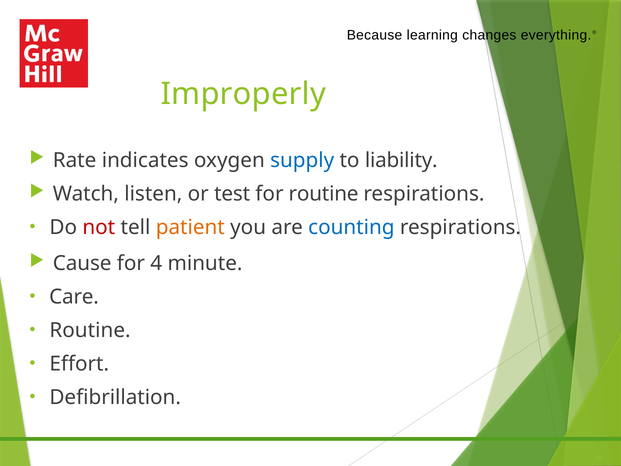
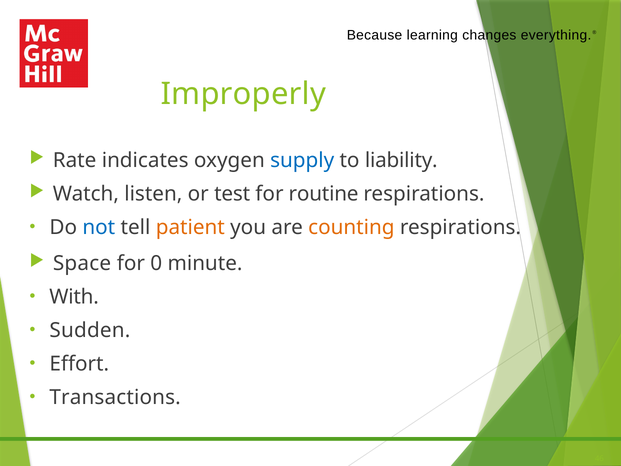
not colour: red -> blue
counting colour: blue -> orange
Cause: Cause -> Space
4: 4 -> 0
Care: Care -> With
Routine at (90, 330): Routine -> Sudden
Defibrillation: Defibrillation -> Transactions
